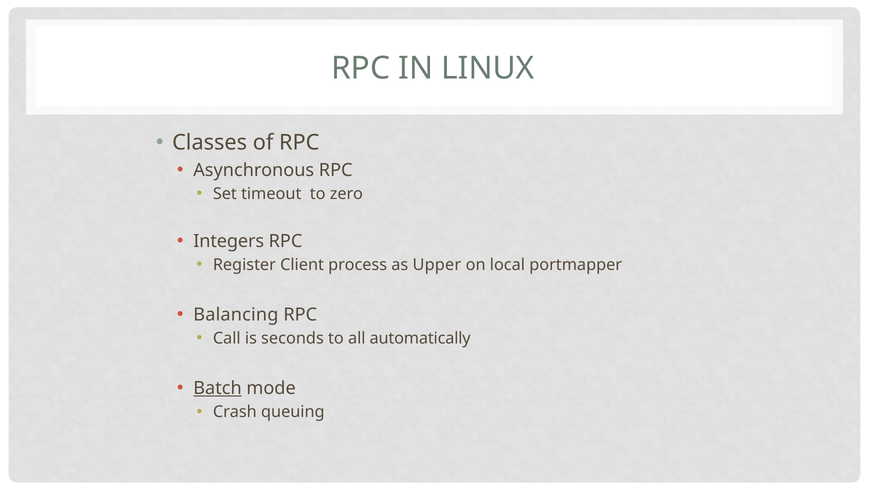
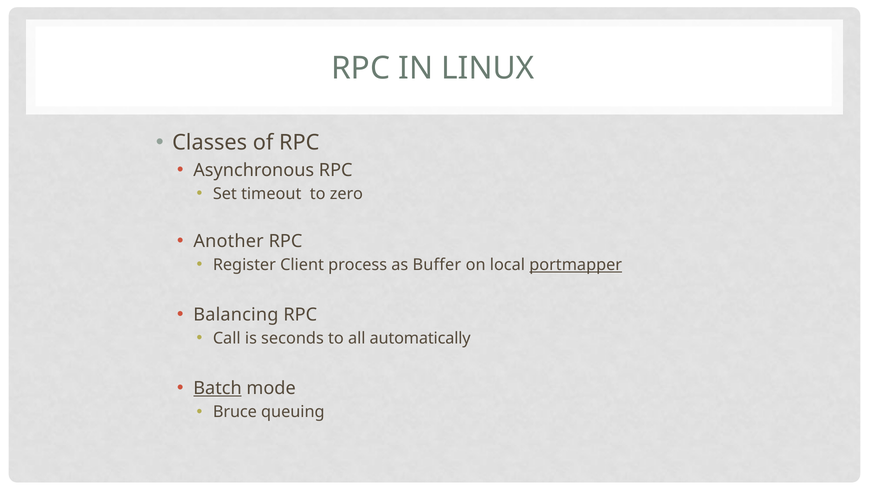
Integers: Integers -> Another
Upper: Upper -> Buffer
portmapper underline: none -> present
Crash: Crash -> Bruce
